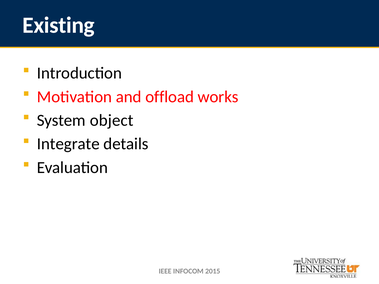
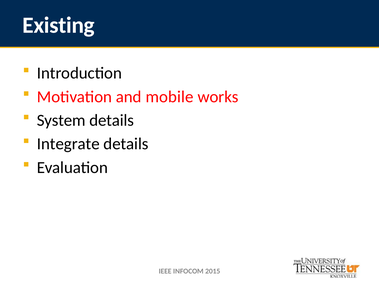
offload: offload -> mobile
System object: object -> details
